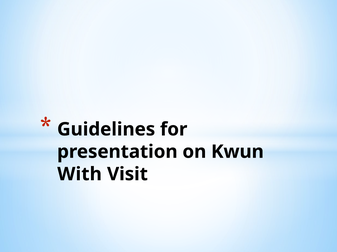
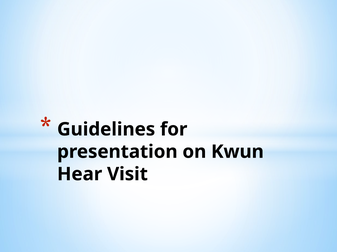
With: With -> Hear
